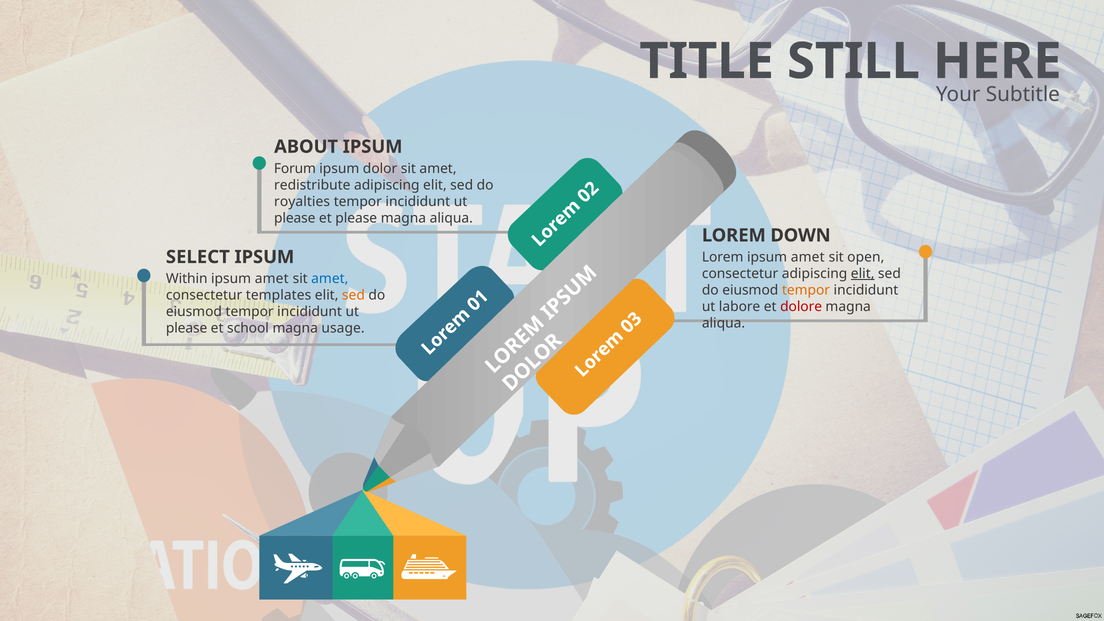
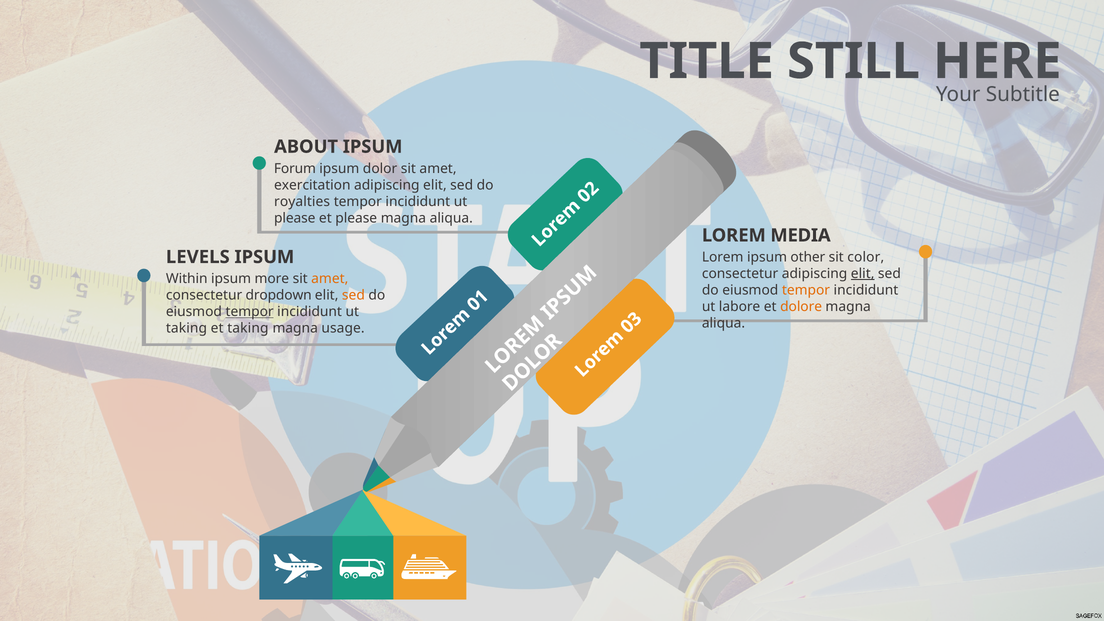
redistribute: redistribute -> exercitation
DOWN: DOWN -> MEDIA
amet at (808, 257): amet -> other
open: open -> color
SELECT: SELECT -> LEVELS
amet at (272, 279): amet -> more
amet at (330, 279) colour: blue -> orange
templates: templates -> dropdown
dolore colour: red -> orange
tempor at (250, 312) underline: none -> present
please at (187, 328): please -> taking
et school: school -> taking
